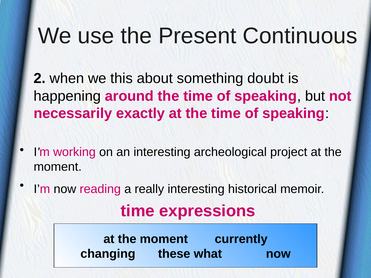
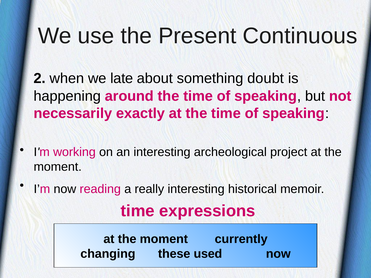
this: this -> late
what: what -> used
